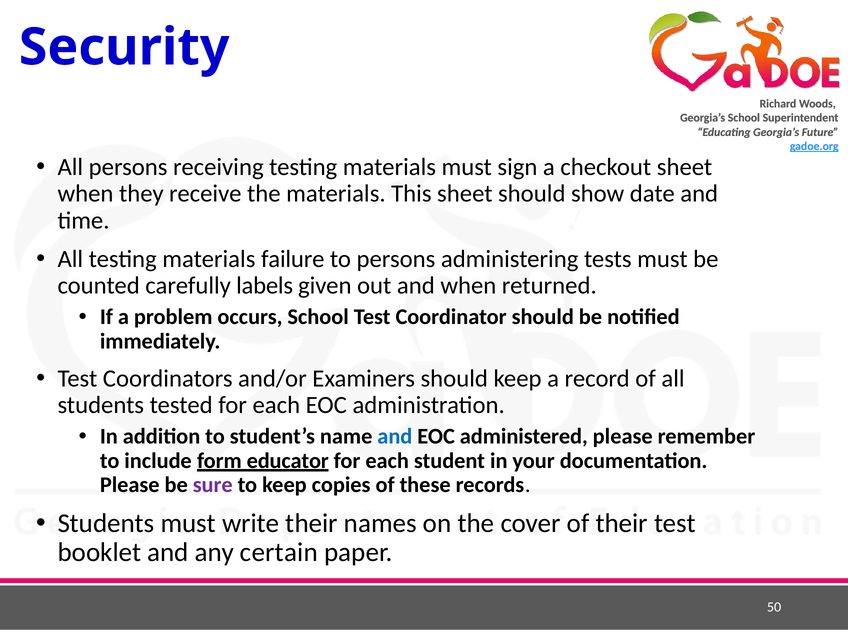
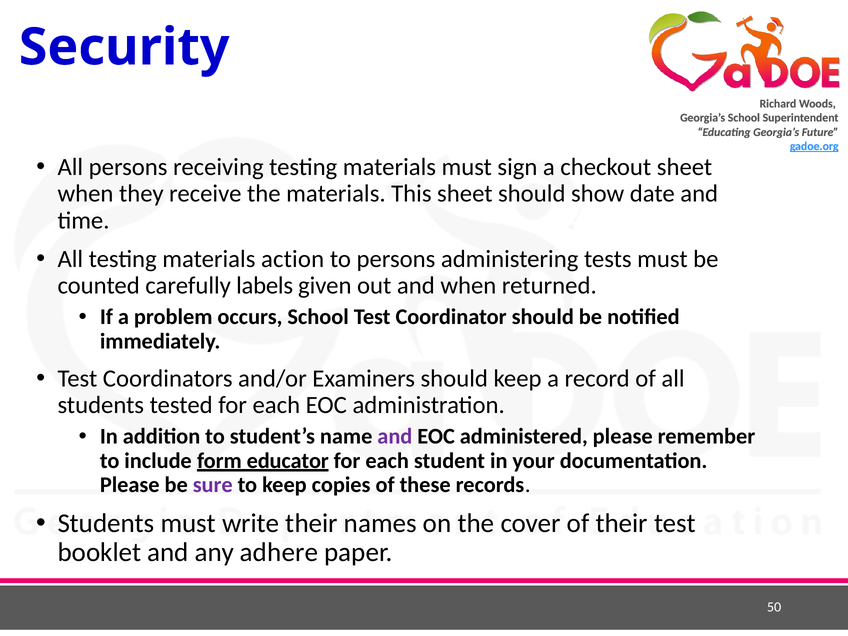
failure: failure -> action
and at (395, 436) colour: blue -> purple
certain: certain -> adhere
